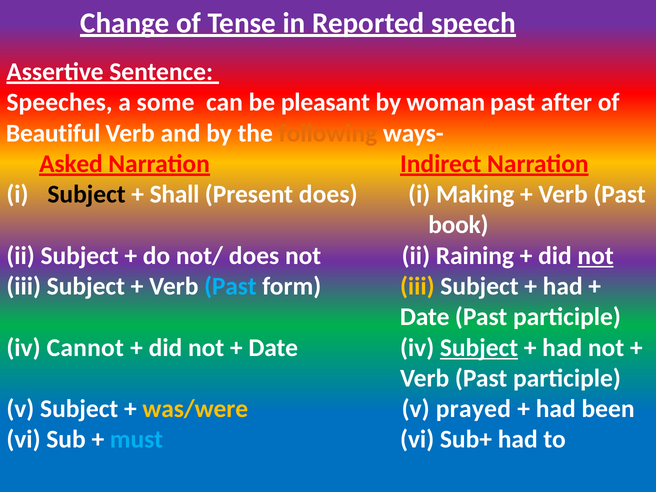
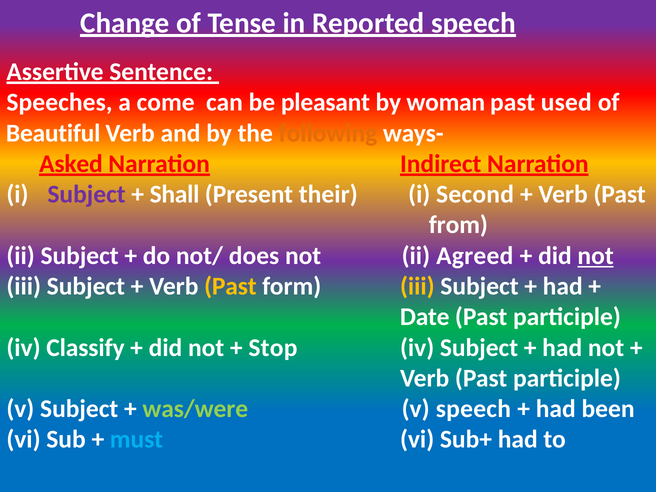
some: some -> come
after: after -> used
Subject at (87, 194) colour: black -> purple
Present does: does -> their
Making: Making -> Second
book: book -> from
Raining: Raining -> Agreed
Past at (230, 286) colour: light blue -> yellow
Cannot: Cannot -> Classify
Date at (273, 348): Date -> Stop
Subject at (479, 348) underline: present -> none
was/were colour: yellow -> light green
v prayed: prayed -> speech
